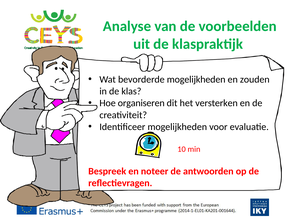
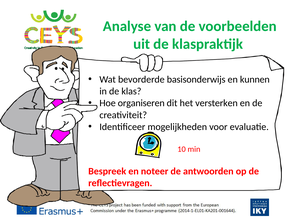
bevorderde mogelijkheden: mogelijkheden -> basisonderwijs
zouden: zouden -> kunnen
